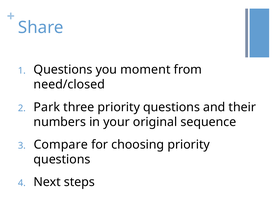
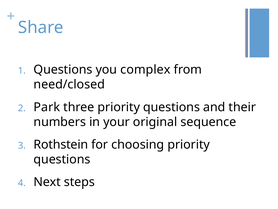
moment: moment -> complex
Compare: Compare -> Rothstein
